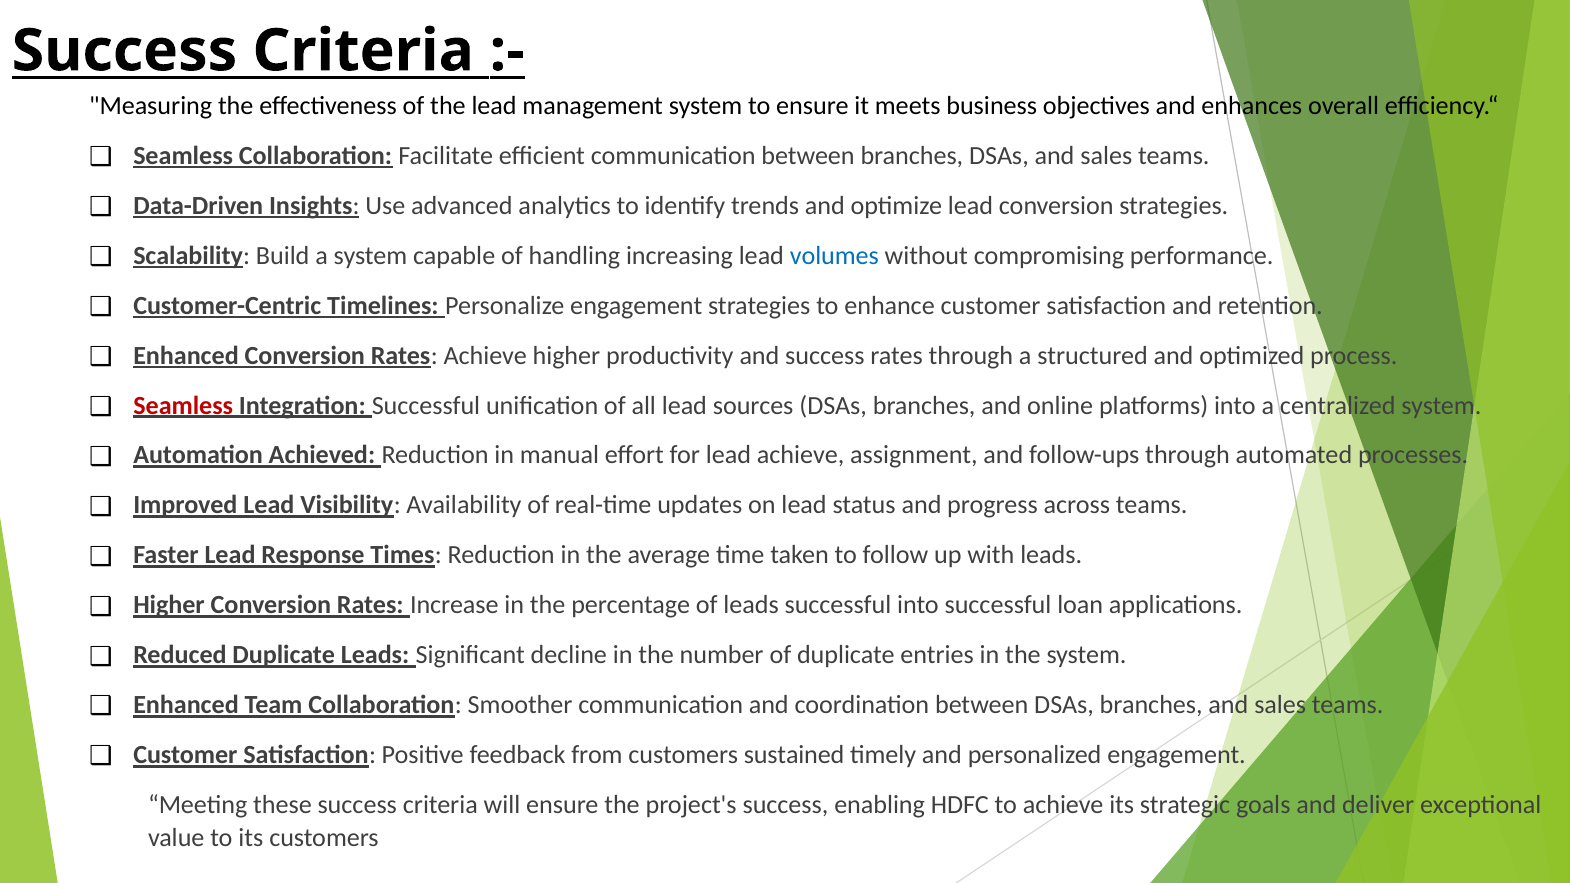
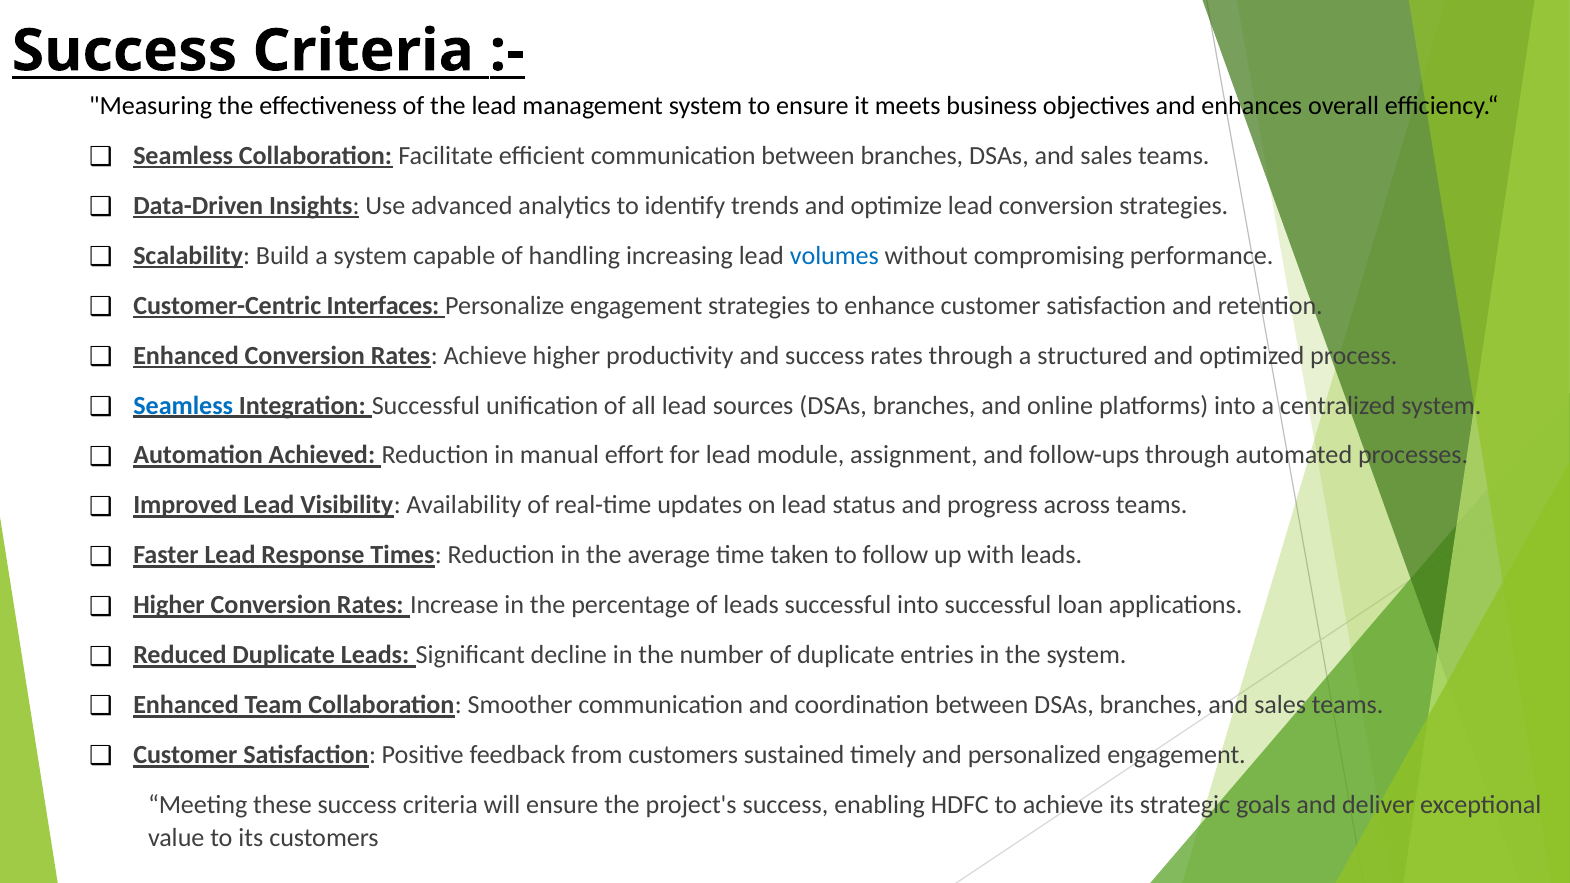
Timelines: Timelines -> Interfaces
Seamless at (183, 405) colour: red -> blue
lead achieve: achieve -> module
